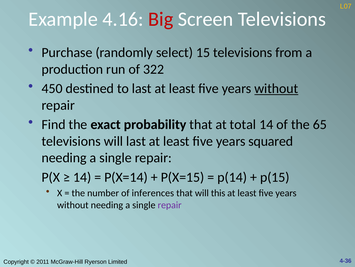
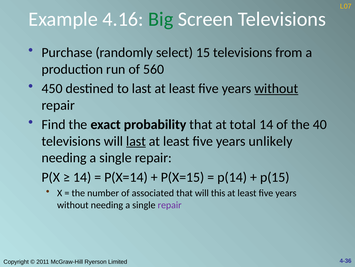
Big colour: red -> green
322: 322 -> 560
65: 65 -> 40
last at (136, 141) underline: none -> present
squared: squared -> unlikely
inferences: inferences -> associated
